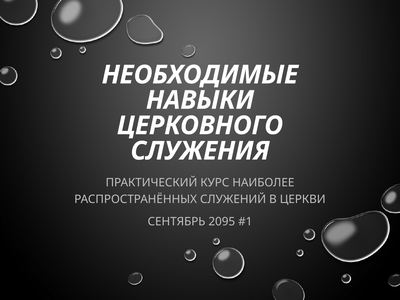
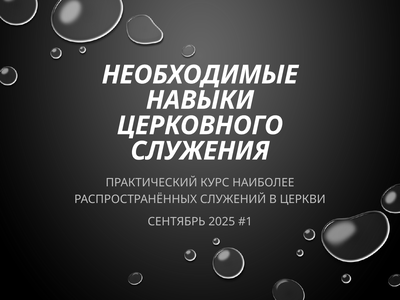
2095: 2095 -> 2025
